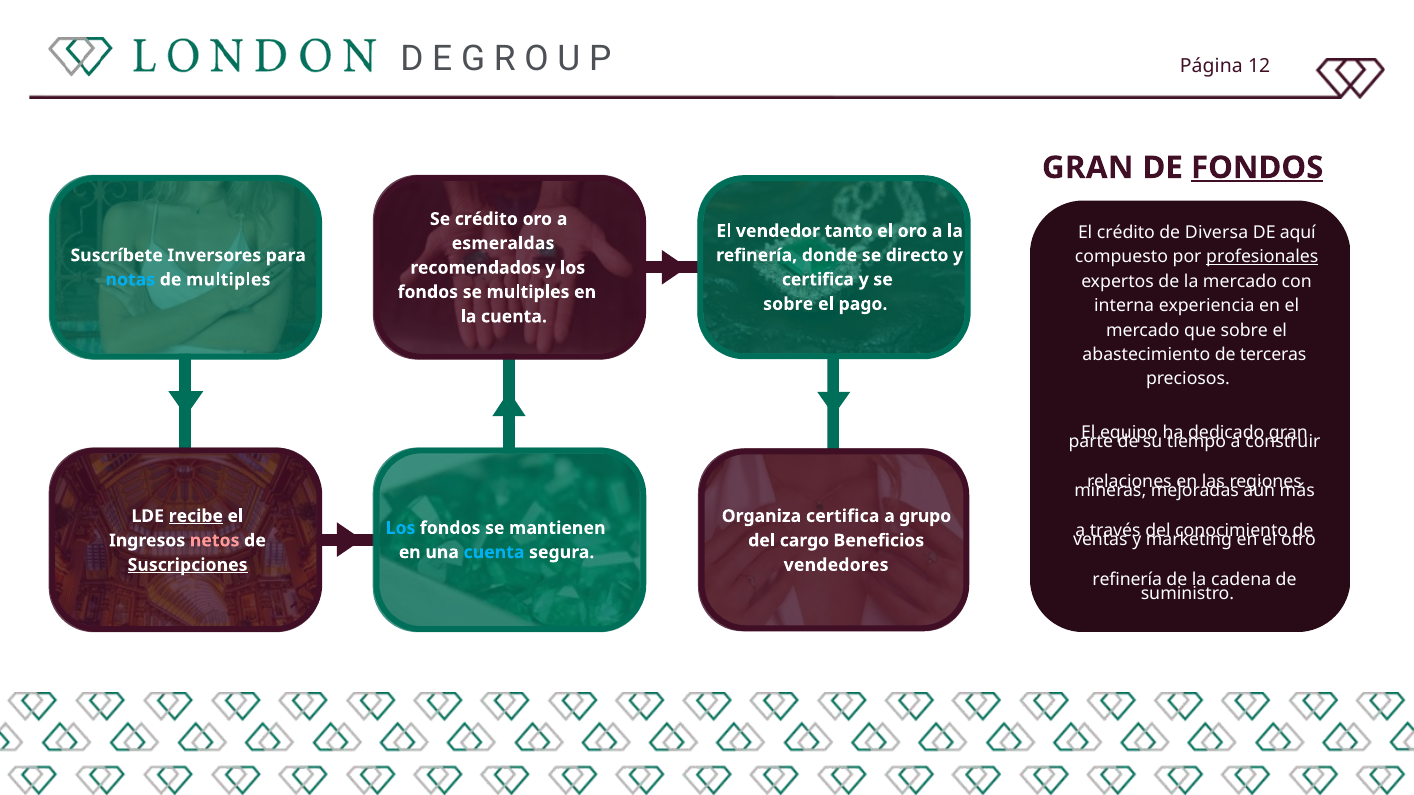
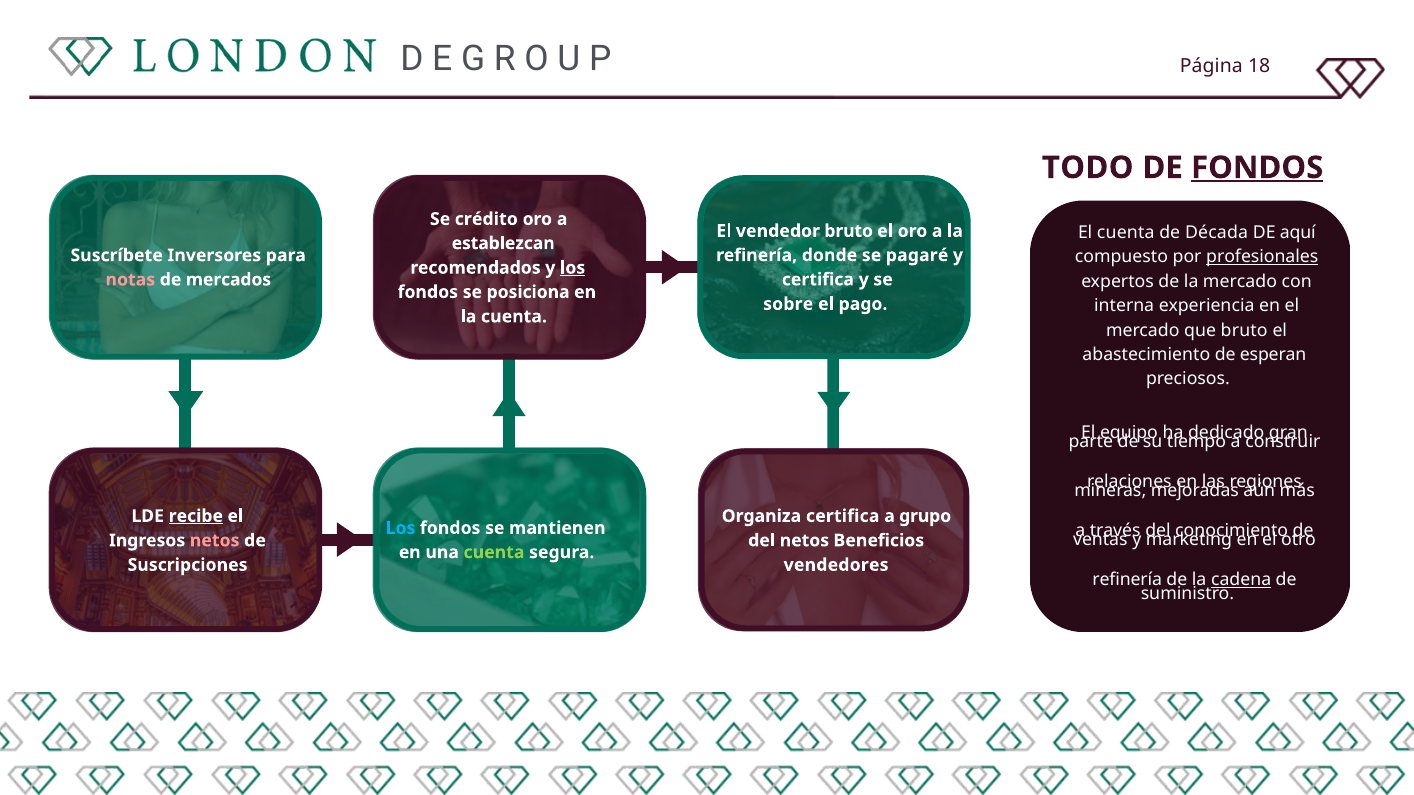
12: 12 -> 18
GRAN at (1088, 168): GRAN -> TODO
El crédito: crédito -> cuenta
Diversa: Diversa -> Década
vendedor tanto: tanto -> bruto
esmeraldas: esmeraldas -> establezcan
directo: directo -> pagaré
los at (573, 268) underline: none -> present
notas colour: light blue -> pink
de multiples: multiples -> mercados
se multiples: multiples -> posiciona
que sobre: sobre -> bruto
terceras: terceras -> esperan
del cargo: cargo -> netos
cuenta at (494, 553) colour: light blue -> light green
Suscripciones underline: present -> none
cadena underline: none -> present
